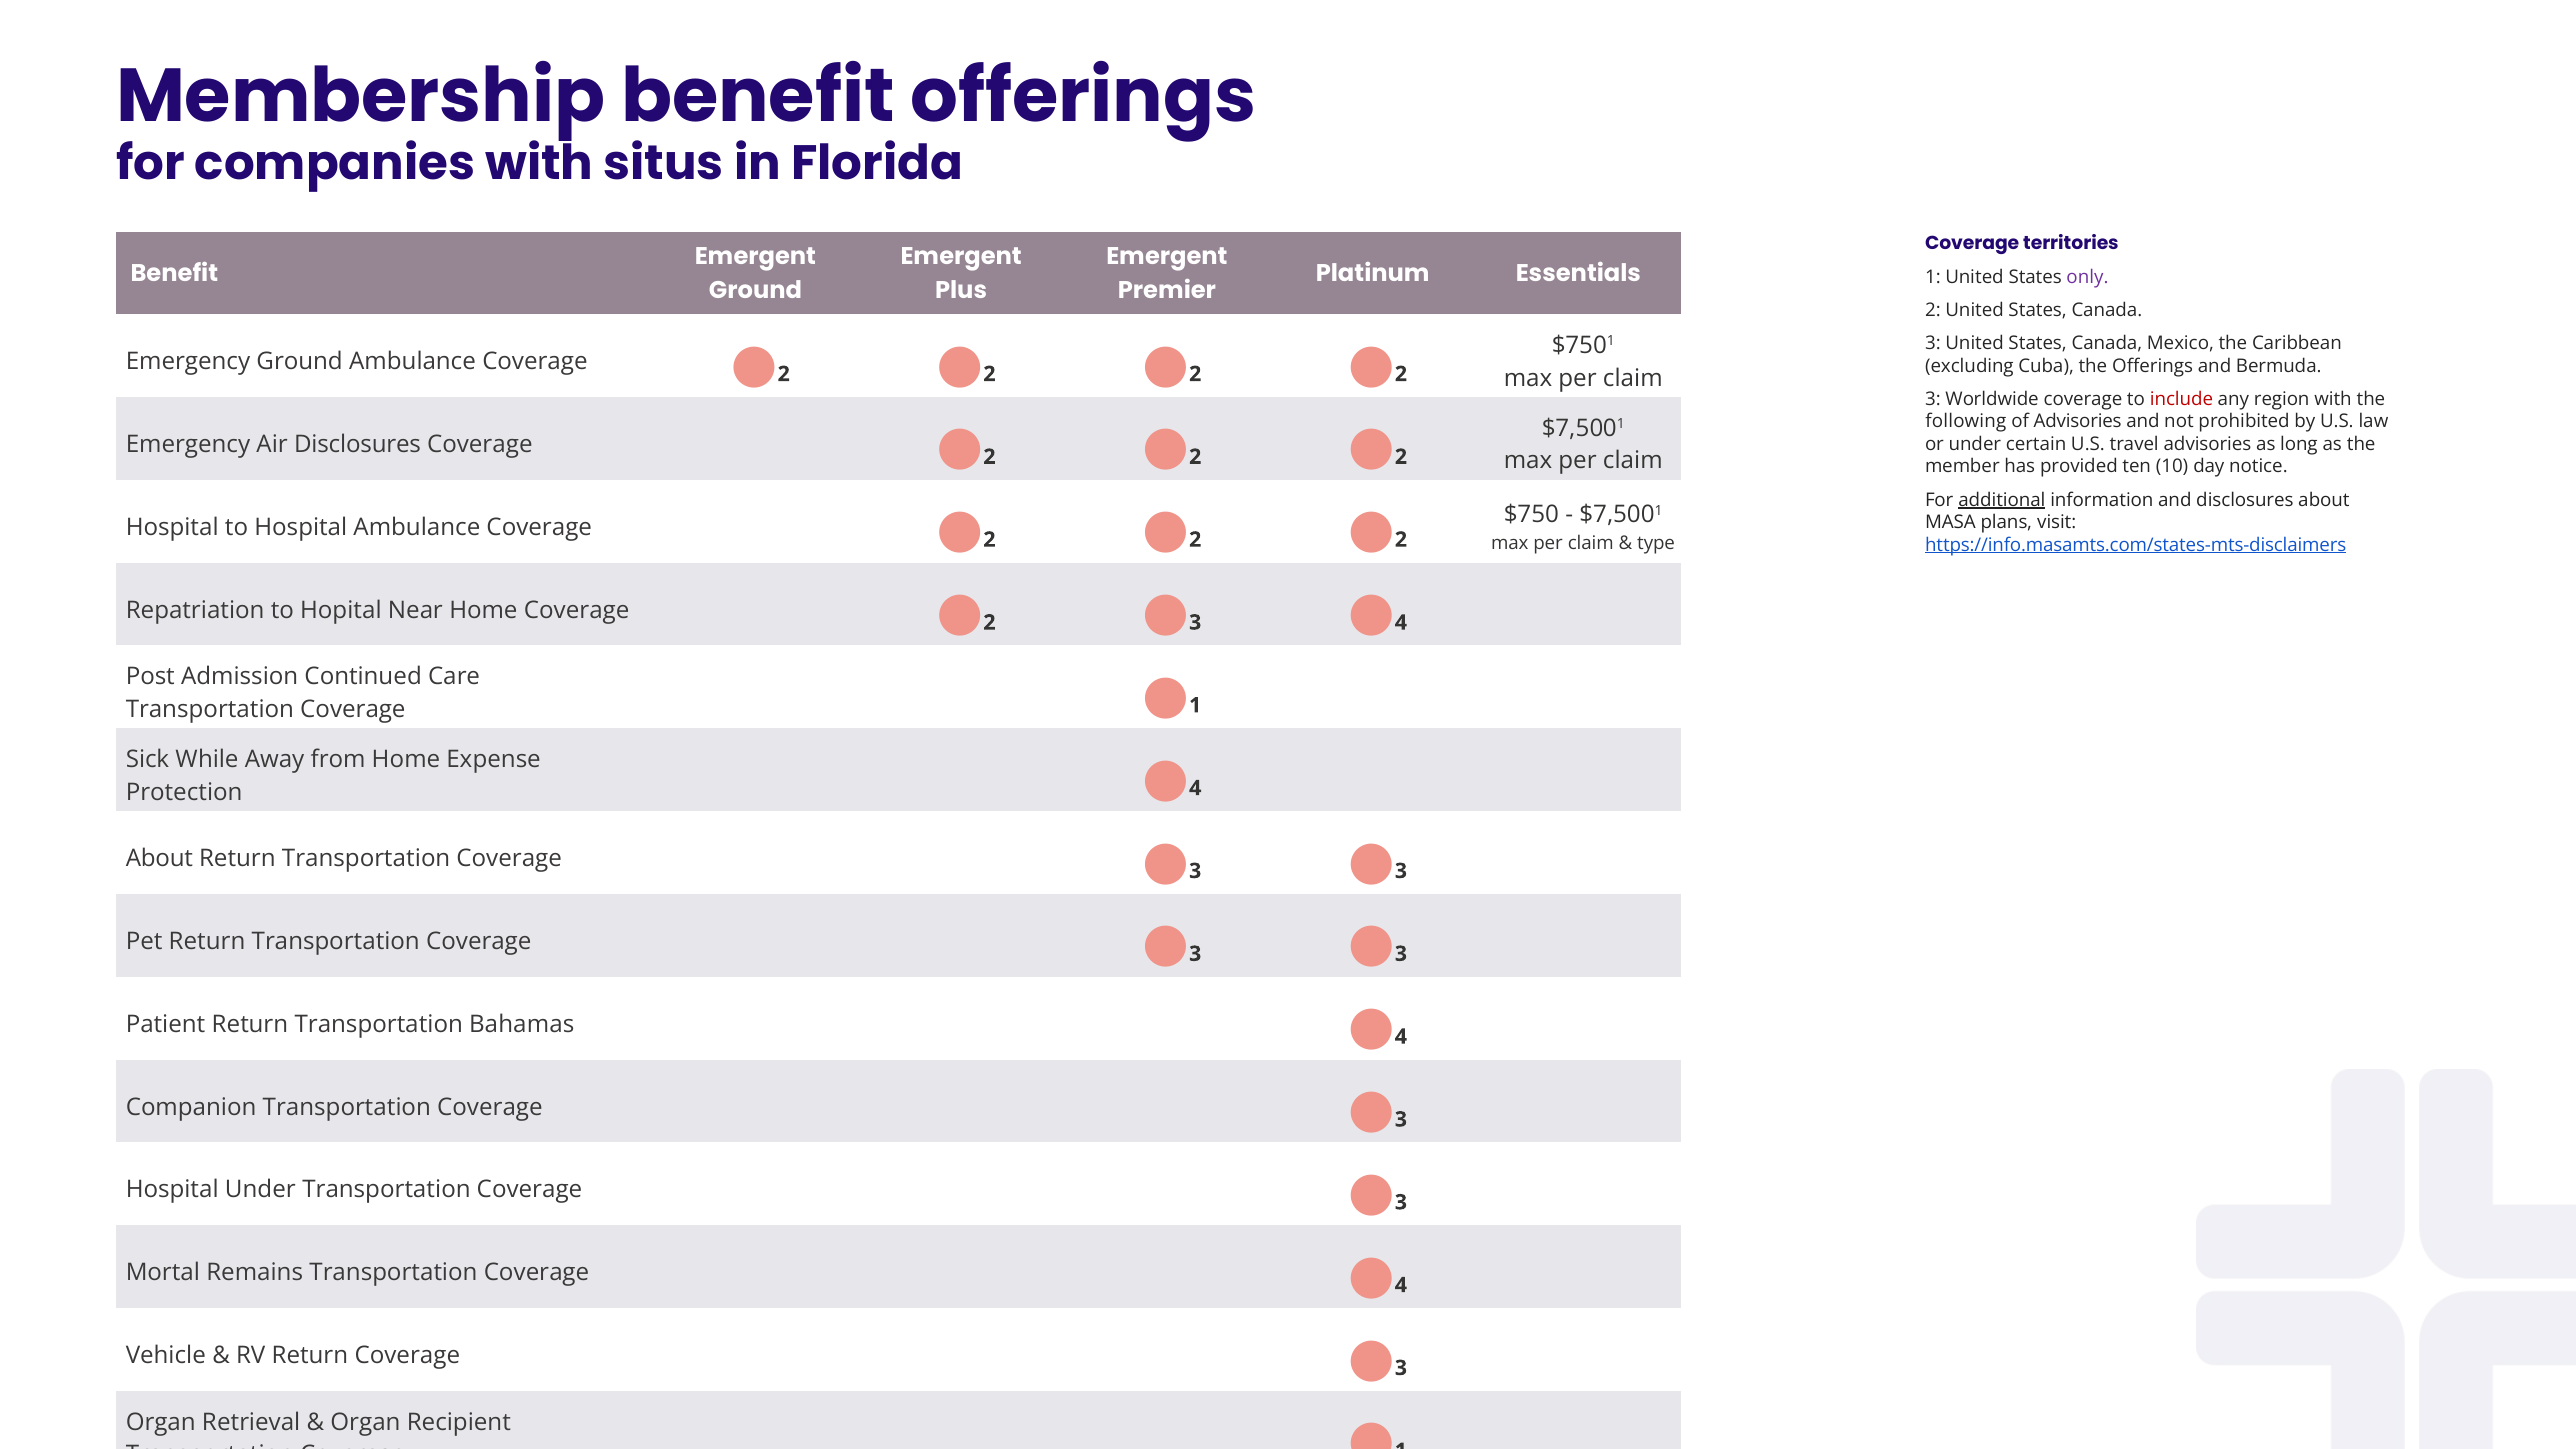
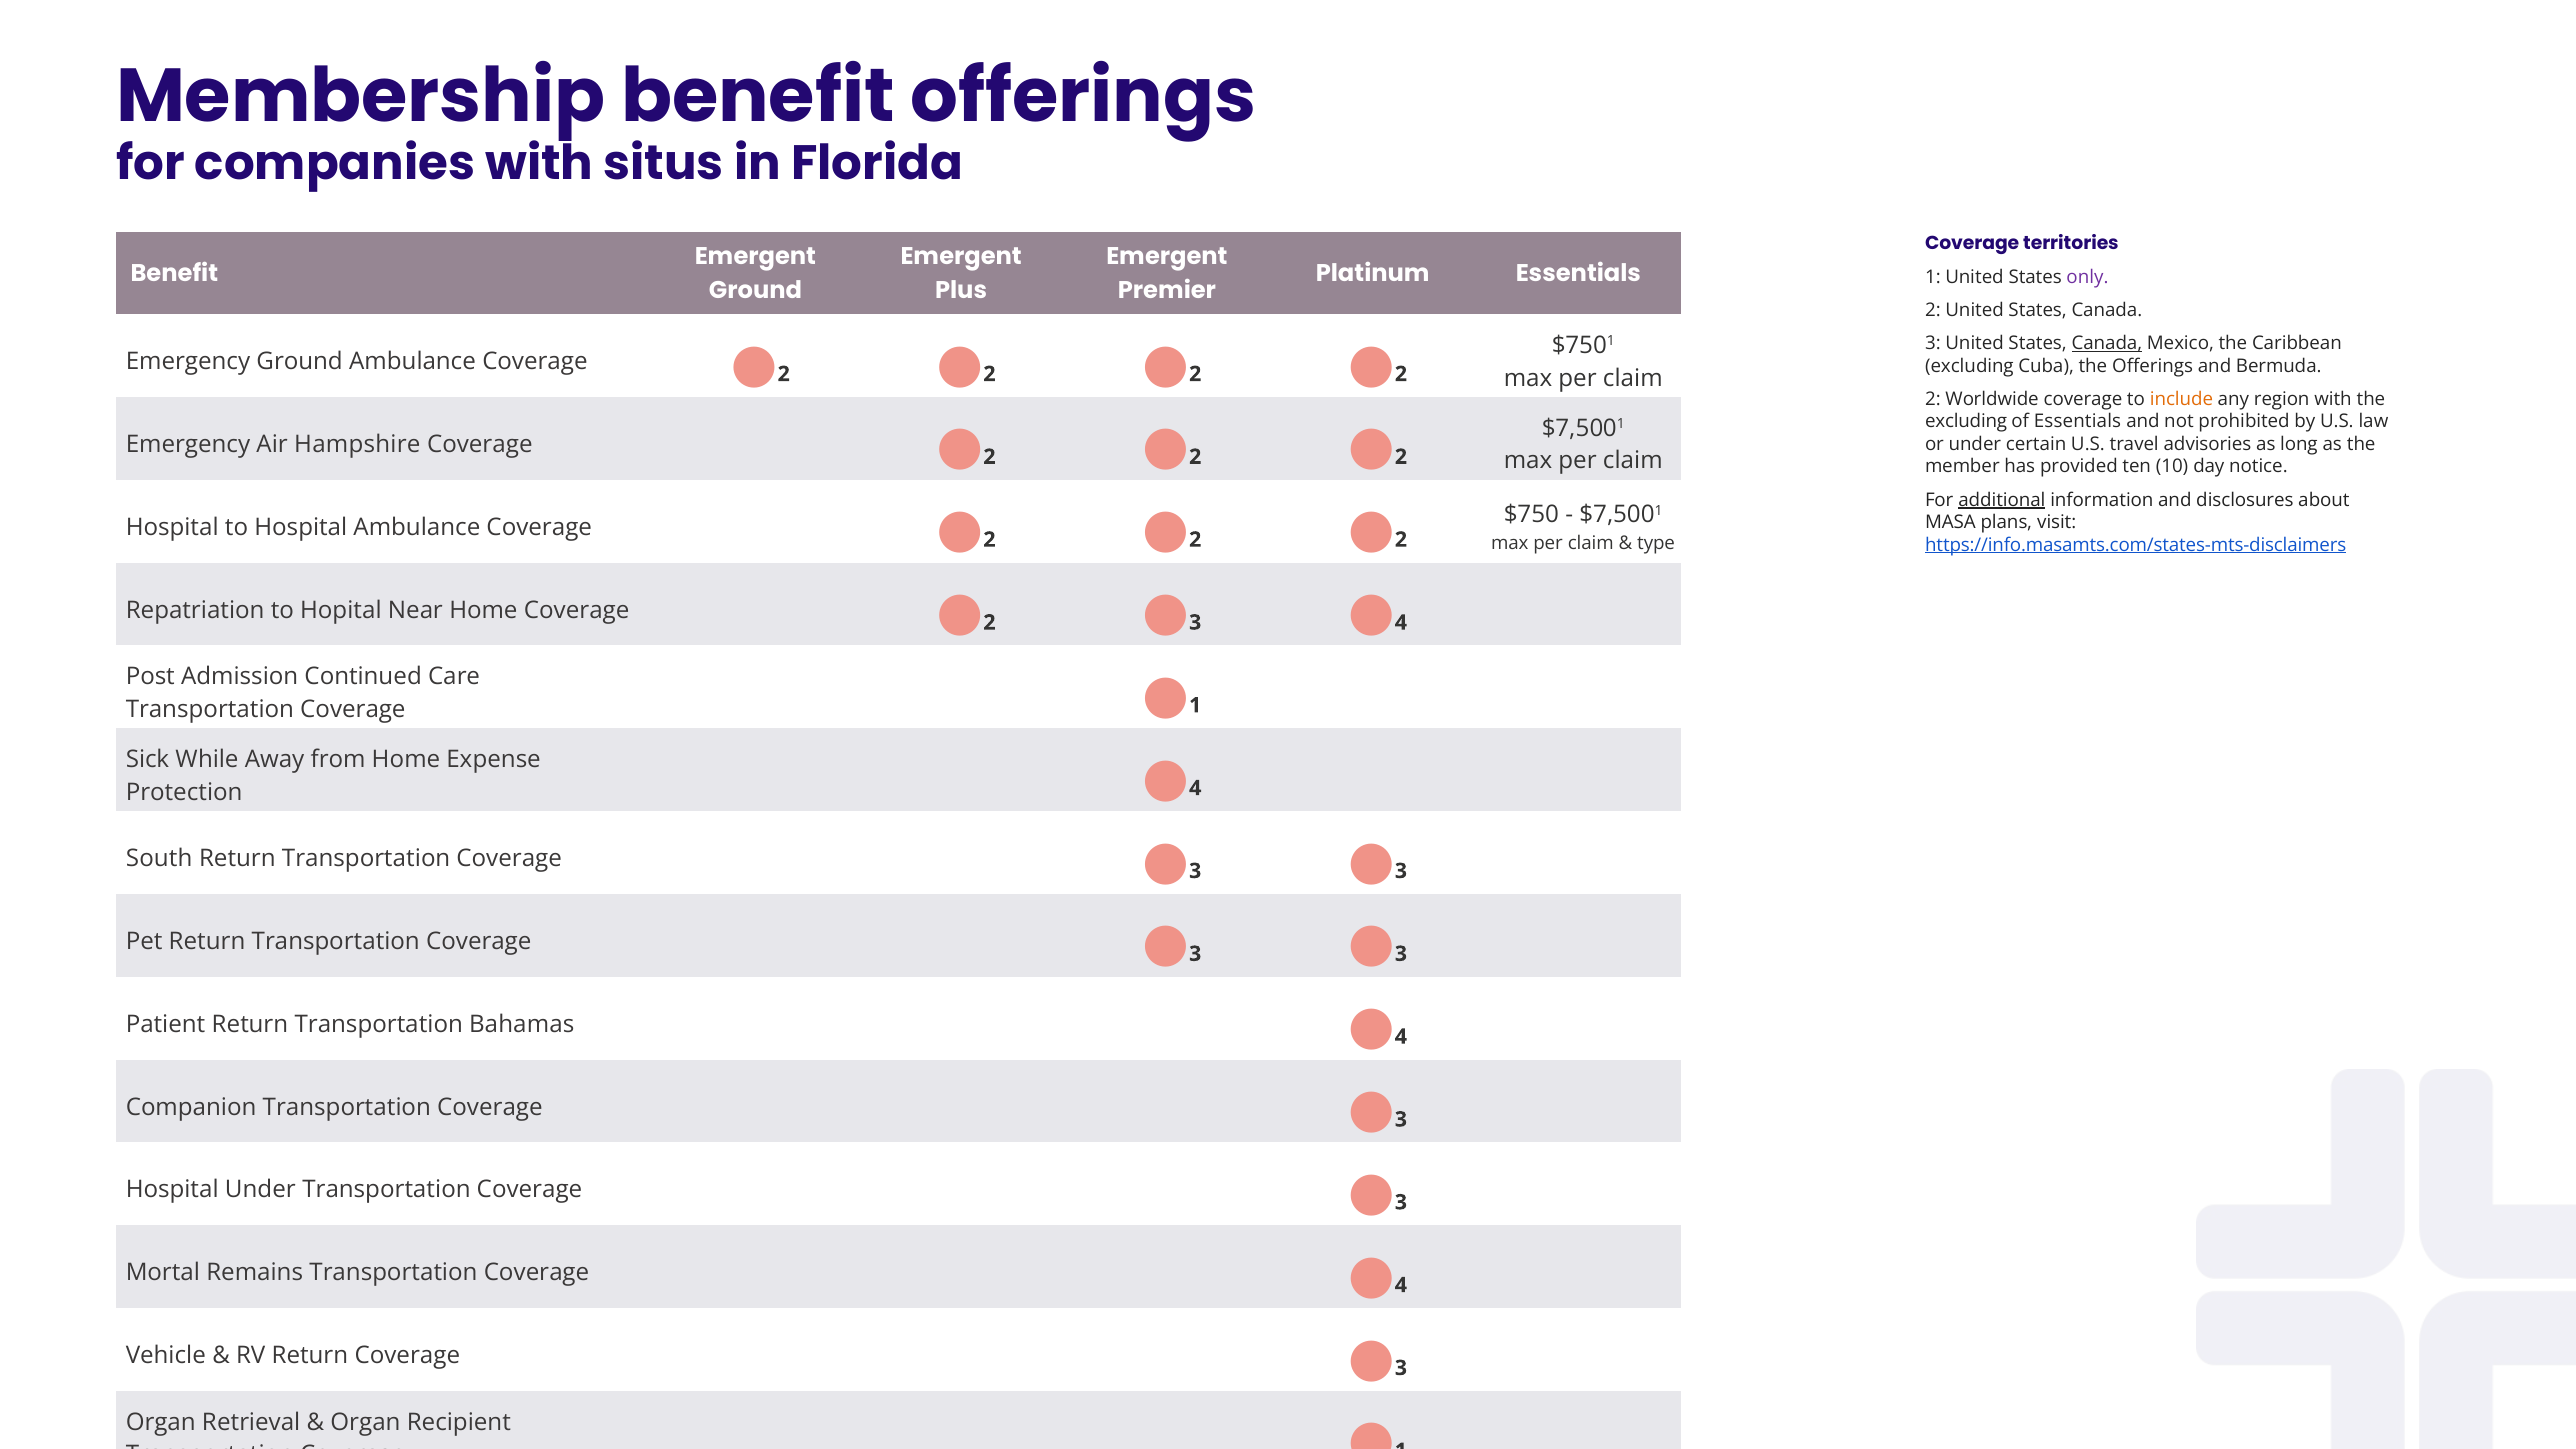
Canada at (2107, 343) underline: none -> present
3 at (1933, 399): 3 -> 2
include colour: red -> orange
following at (1966, 422): following -> excluding
of Advisories: Advisories -> Essentials
Air Disclosures: Disclosures -> Hampshire
About at (159, 859): About -> South
